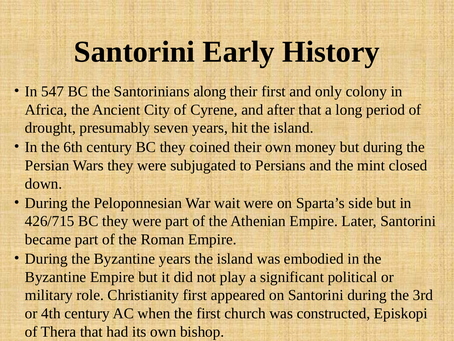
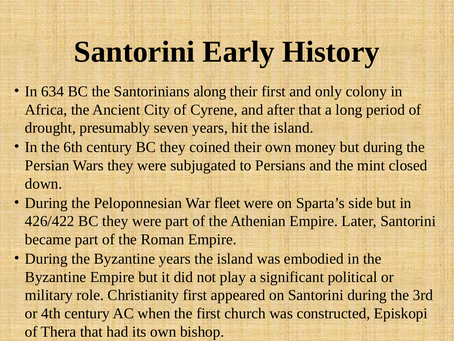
547: 547 -> 634
wait: wait -> fleet
426/715: 426/715 -> 426/422
